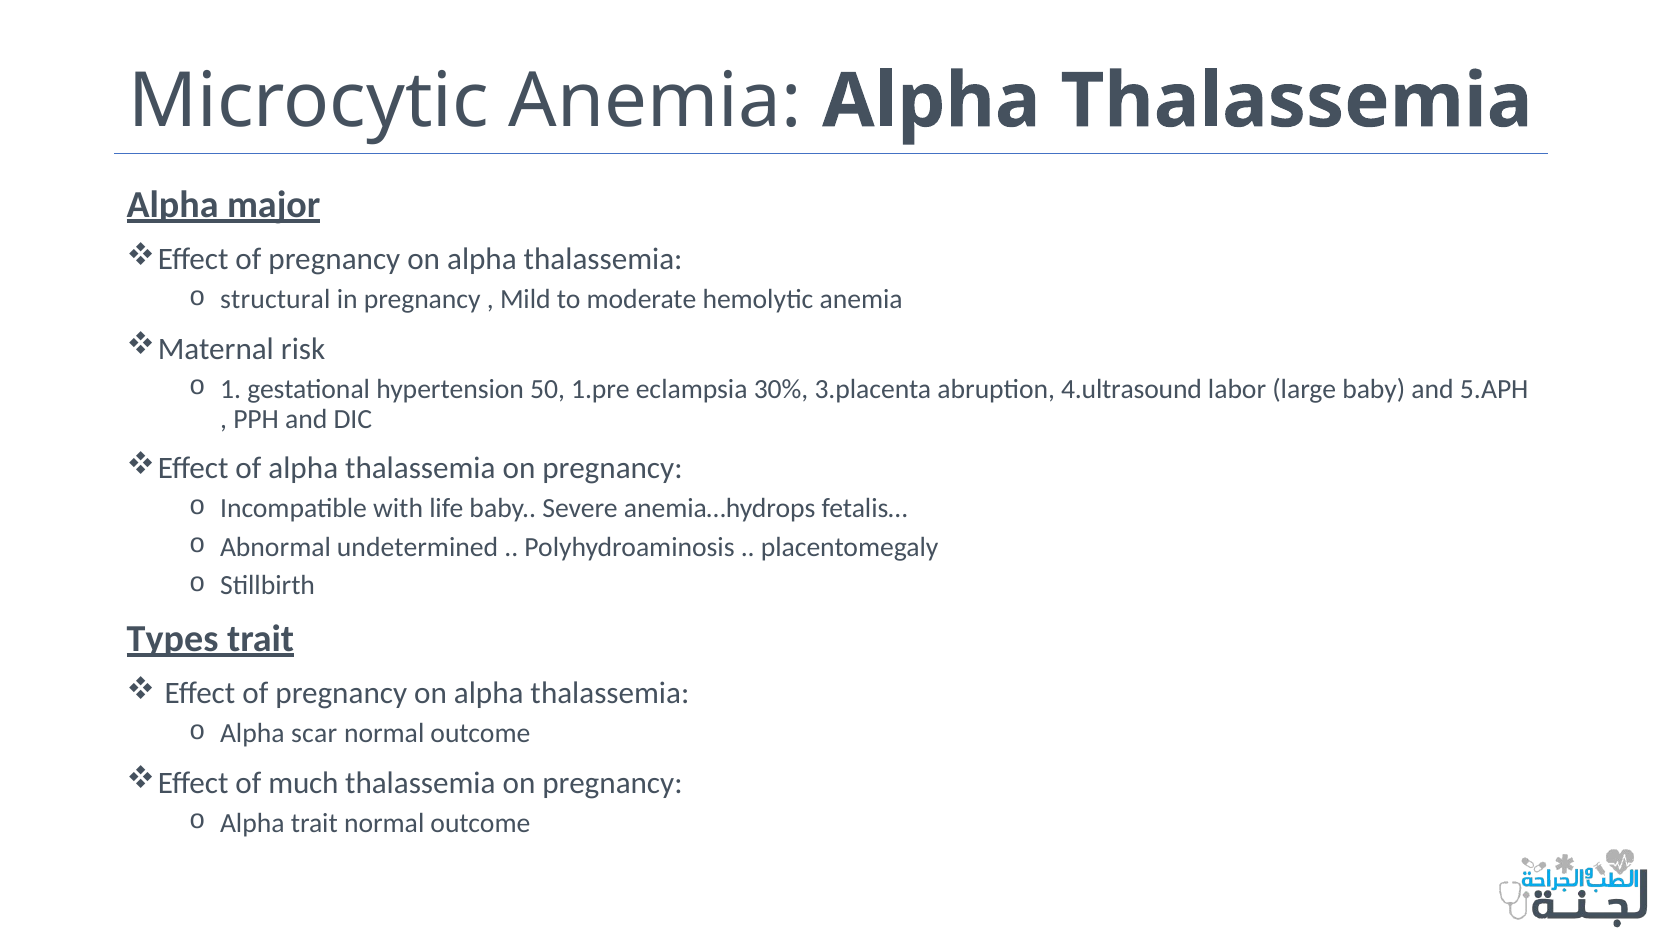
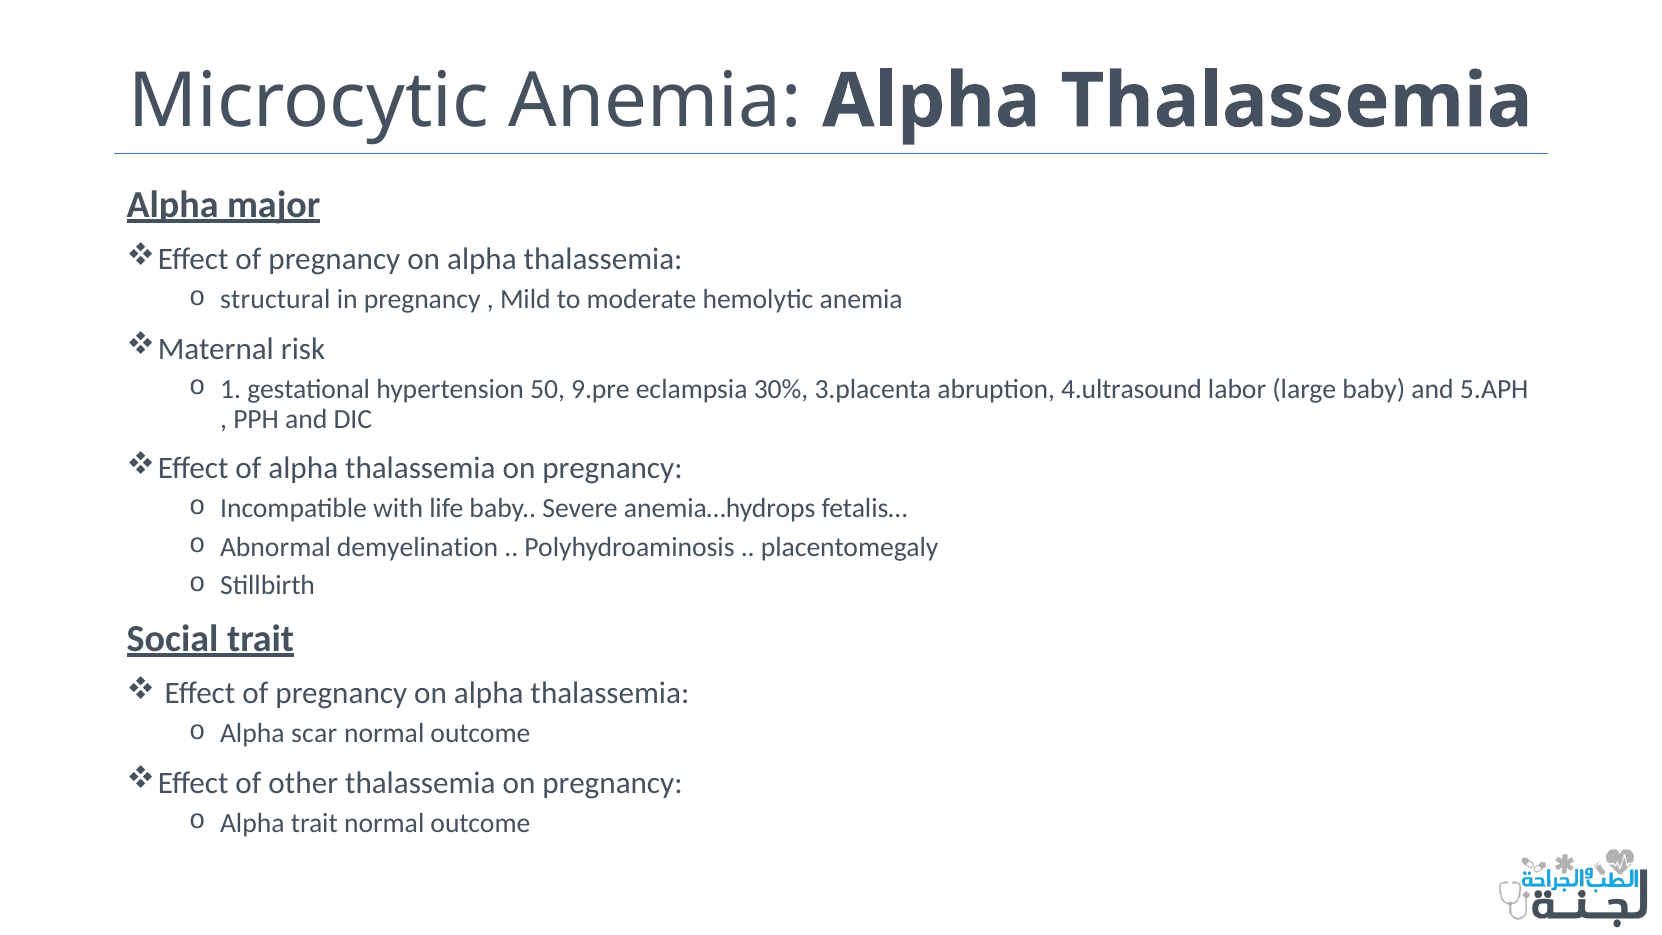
1.pre: 1.pre -> 9.pre
undetermined: undetermined -> demyelination
Types: Types -> Social
much: much -> other
